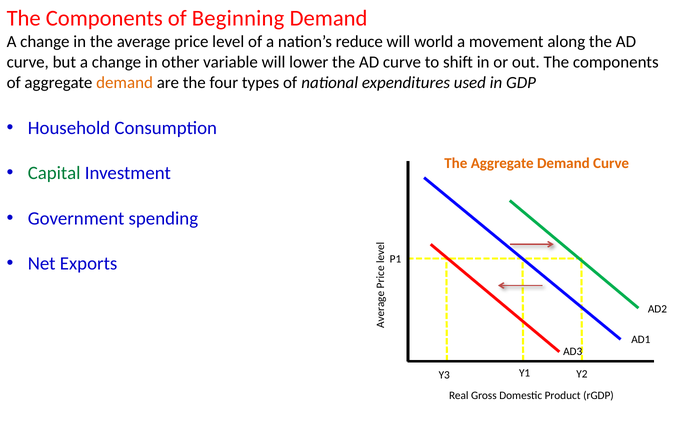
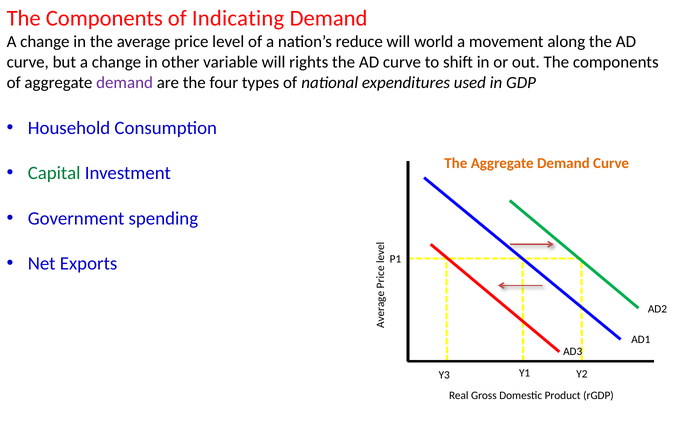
Beginning: Beginning -> Indicating
lower: lower -> rights
demand at (125, 82) colour: orange -> purple
